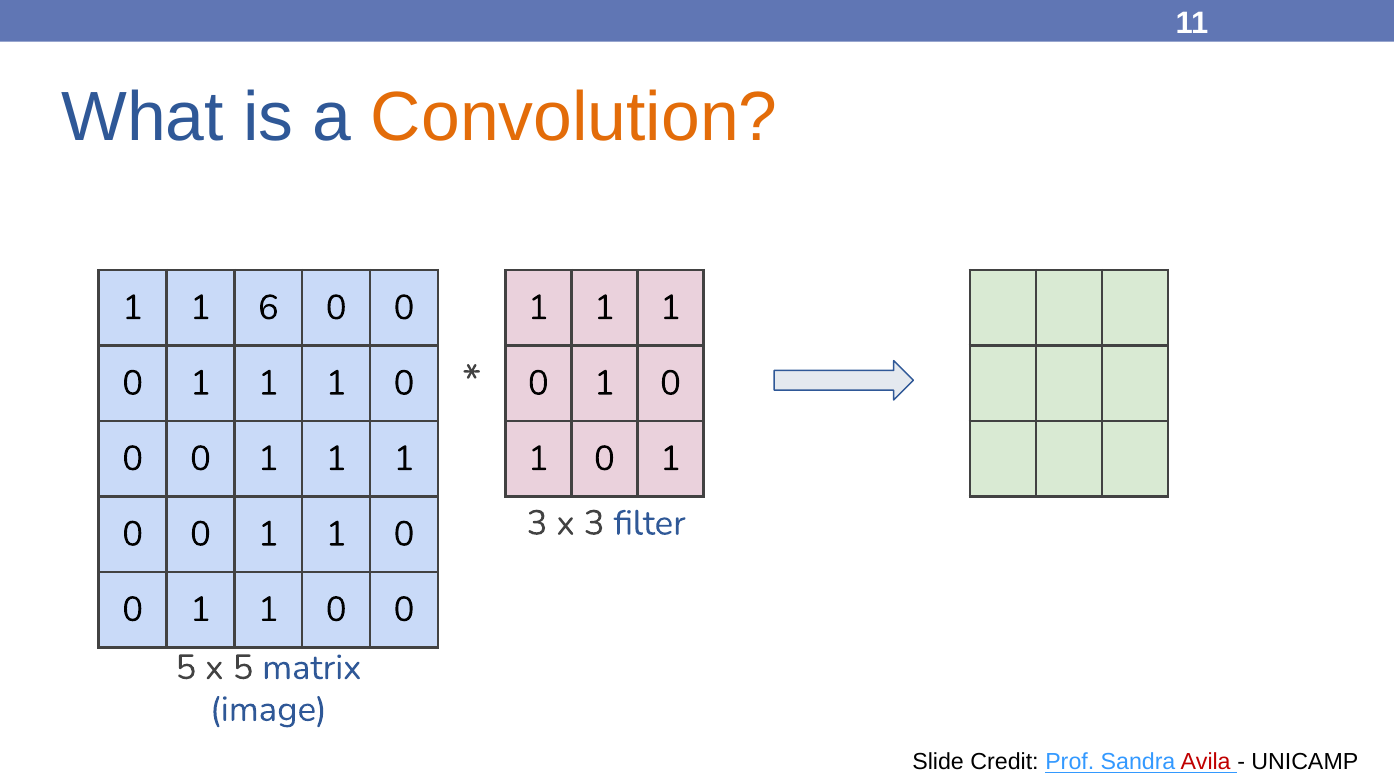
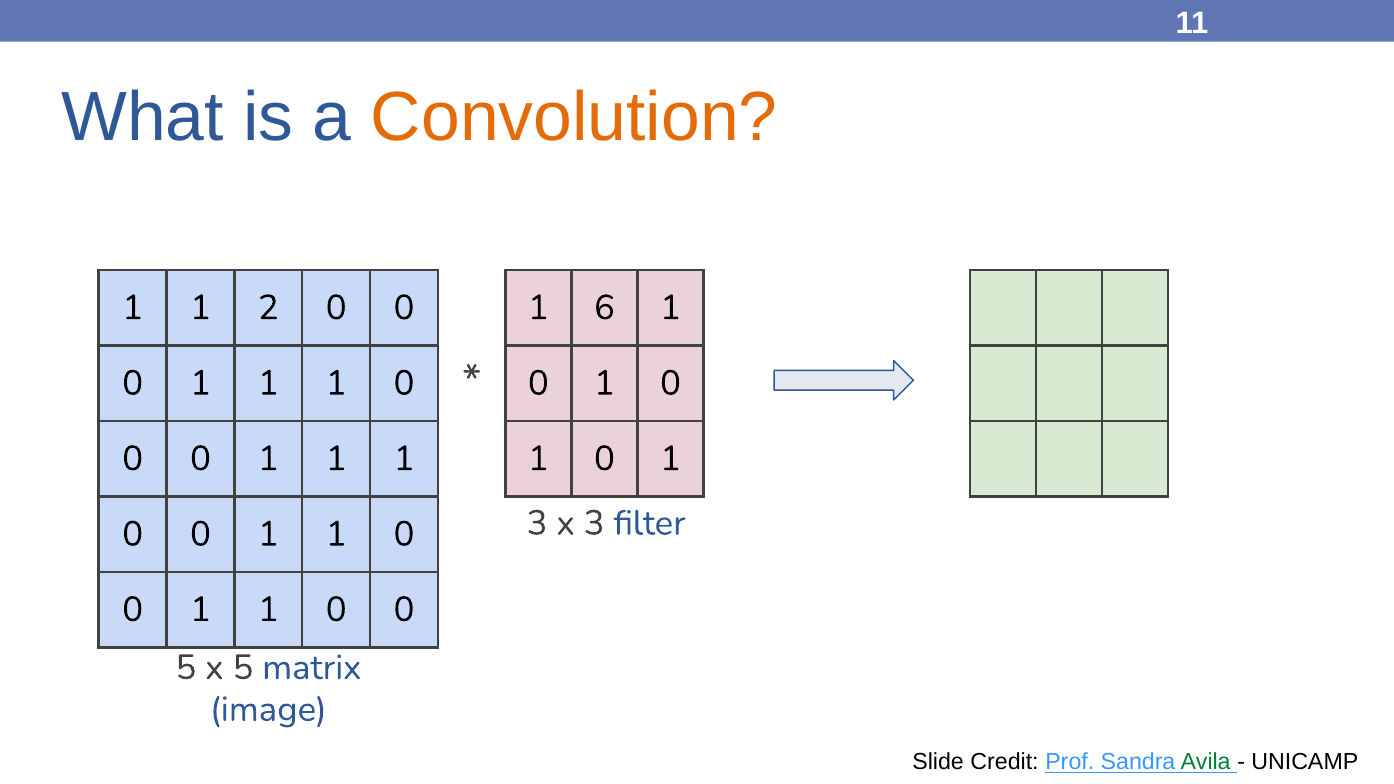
6: 6 -> 2
1 at (604, 308): 1 -> 6
Avila colour: red -> green
